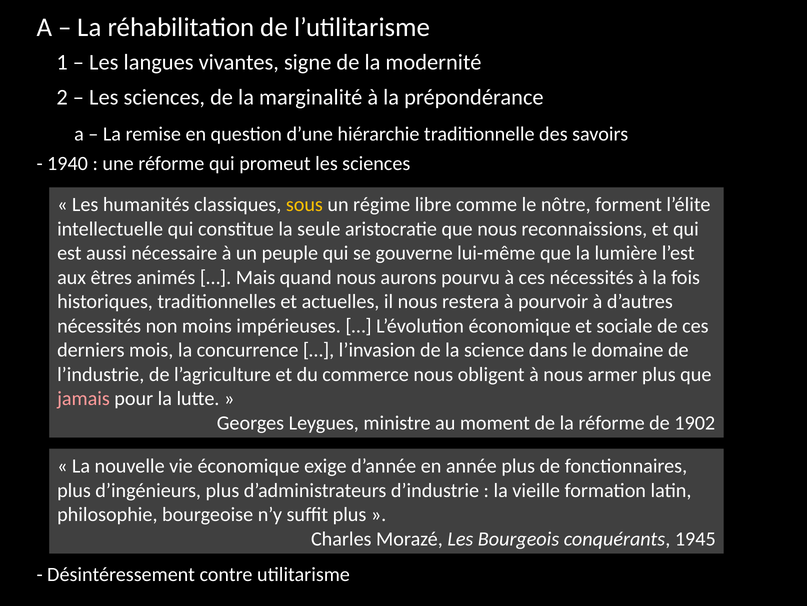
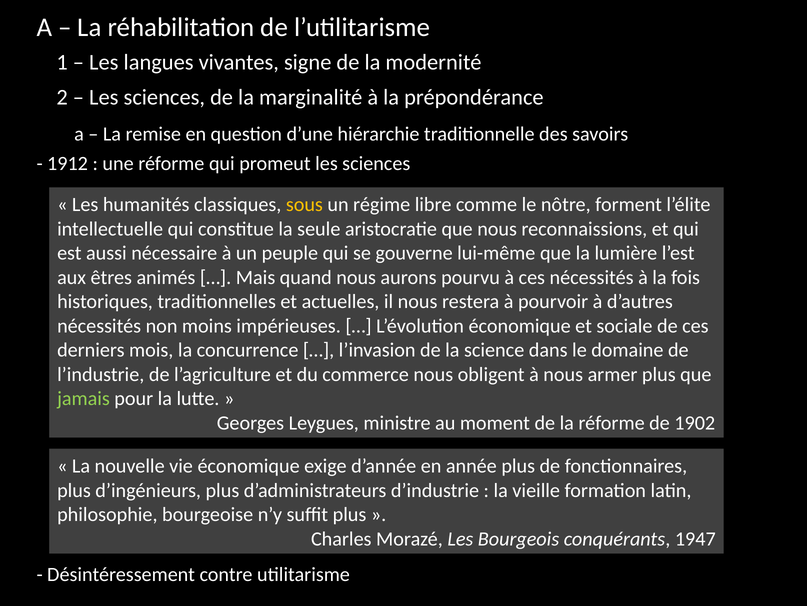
1940: 1940 -> 1912
jamais colour: pink -> light green
1945: 1945 -> 1947
